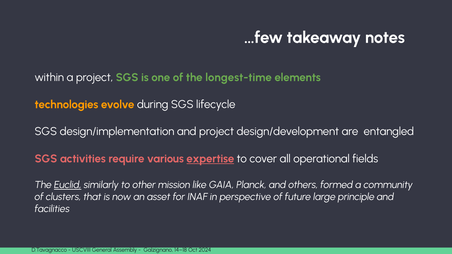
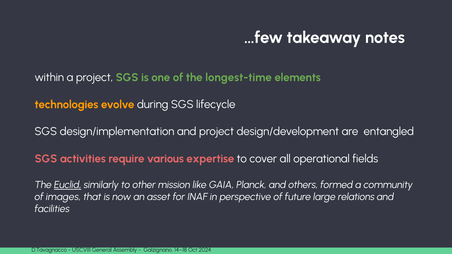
expertise underline: present -> none
clusters: clusters -> images
principle: principle -> relations
